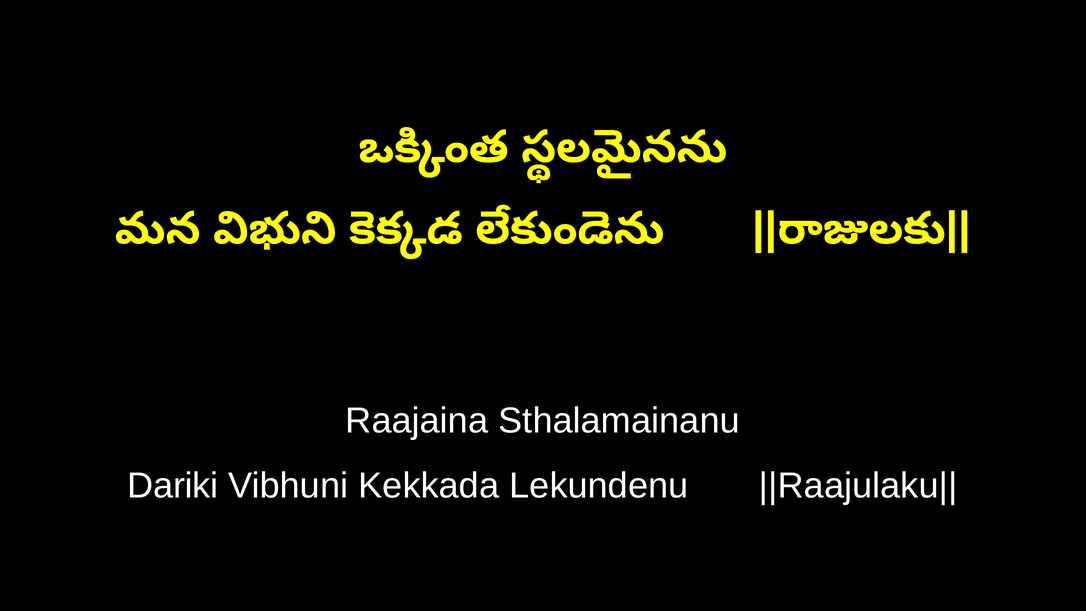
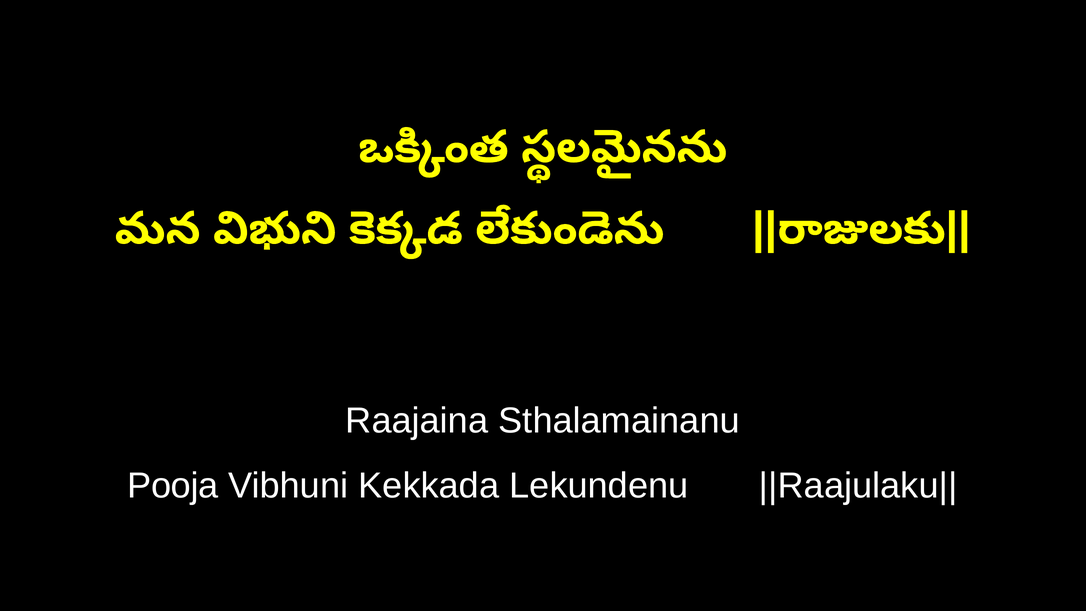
Dariki: Dariki -> Pooja
